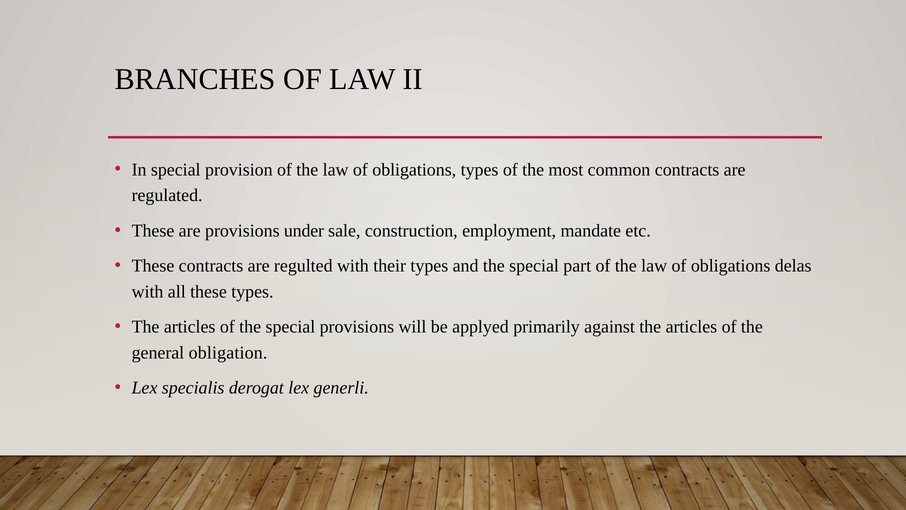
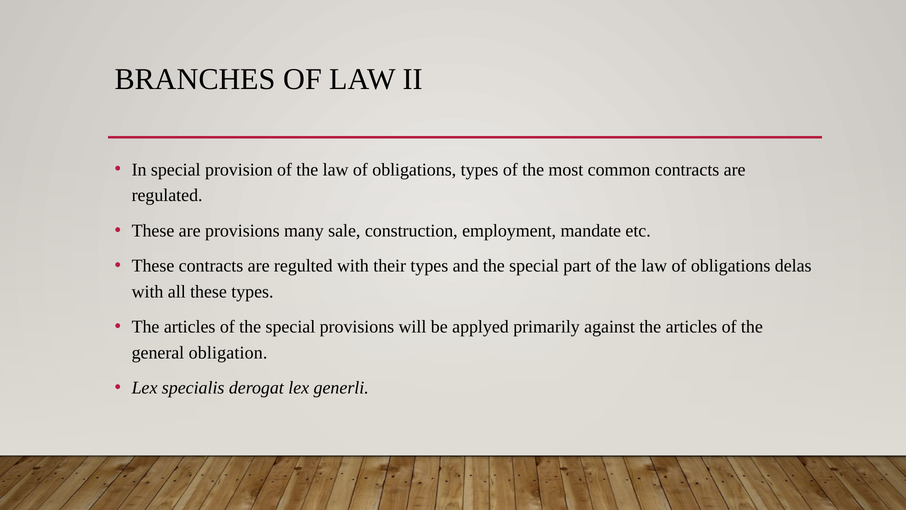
under: under -> many
